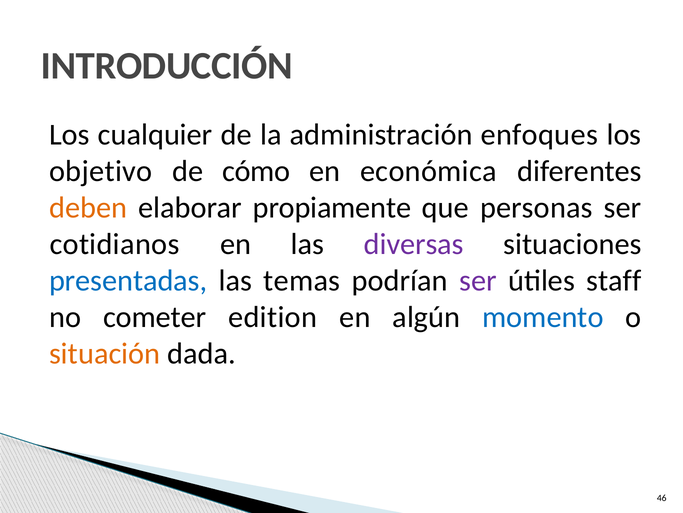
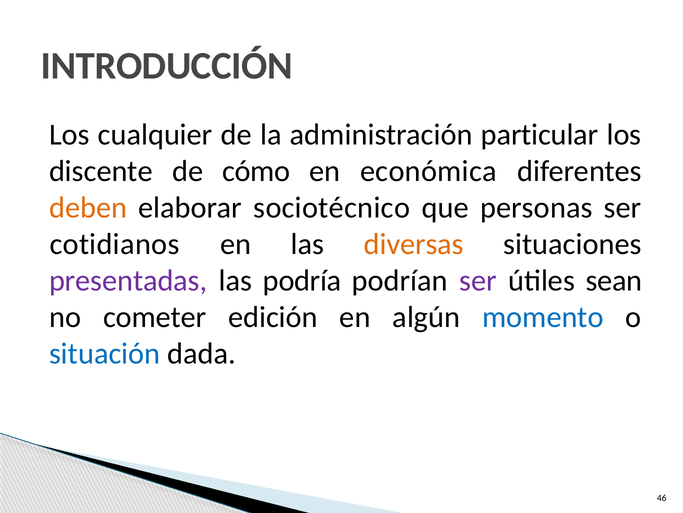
enfoques: enfoques -> particular
objetivo: objetivo -> discente
propiamente: propiamente -> sociotécnico
diversas colour: purple -> orange
presentadas colour: blue -> purple
temas: temas -> podría
staff: staff -> sean
edition: edition -> edición
situación colour: orange -> blue
